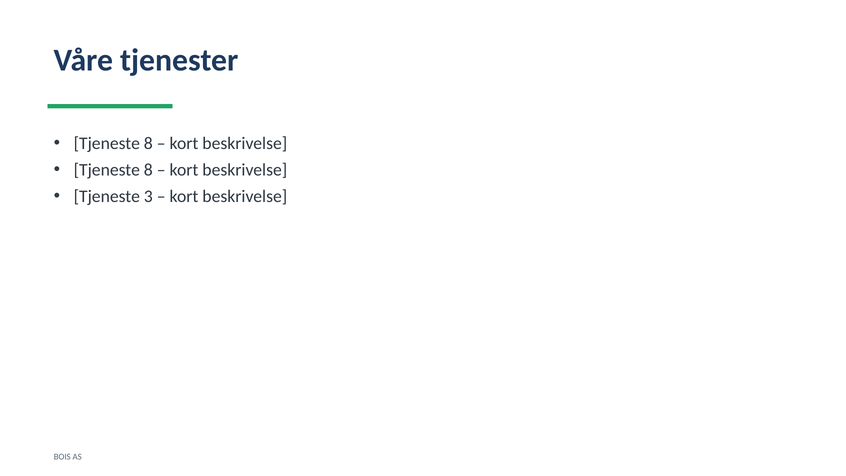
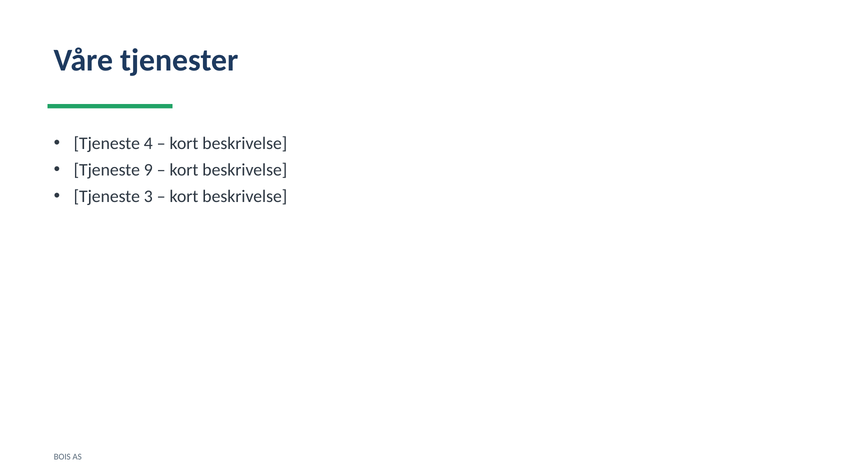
8 at (148, 143): 8 -> 4
8 at (148, 170): 8 -> 9
